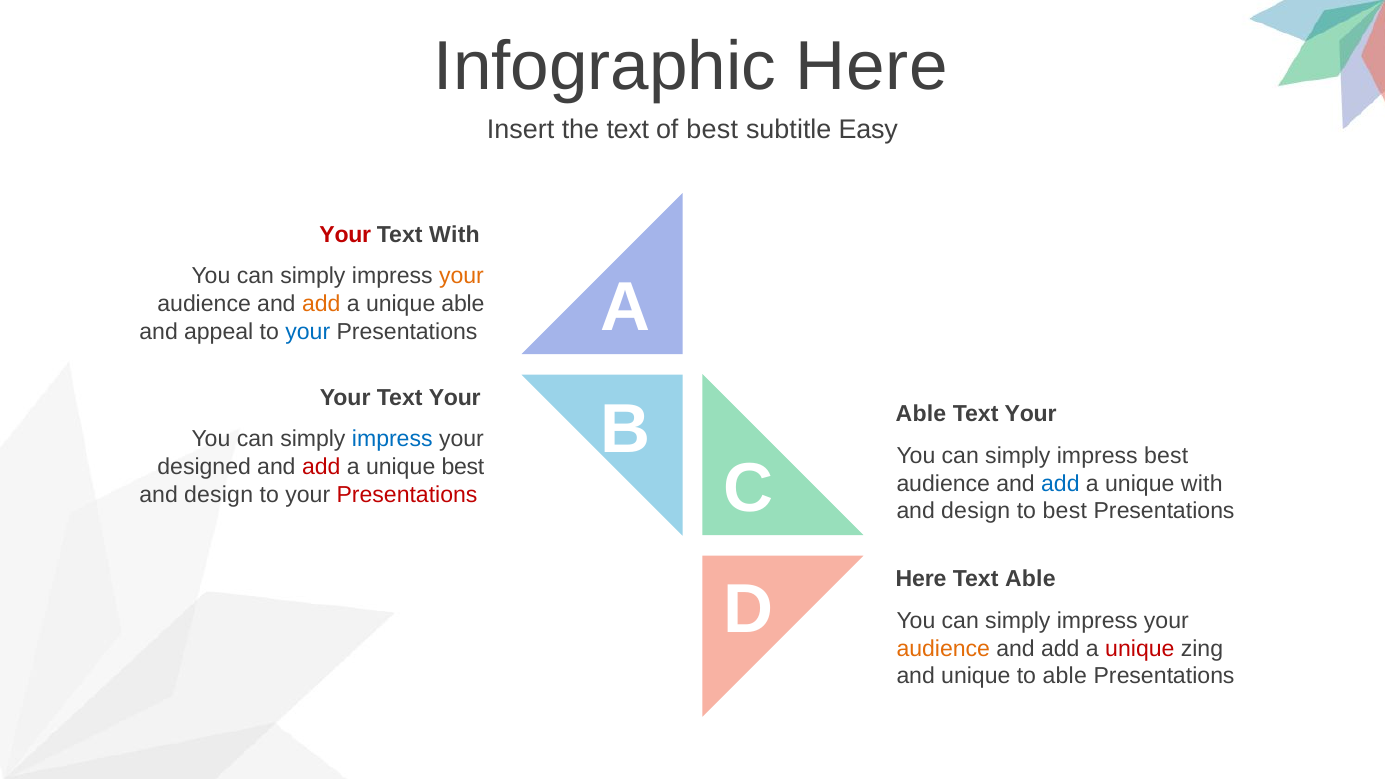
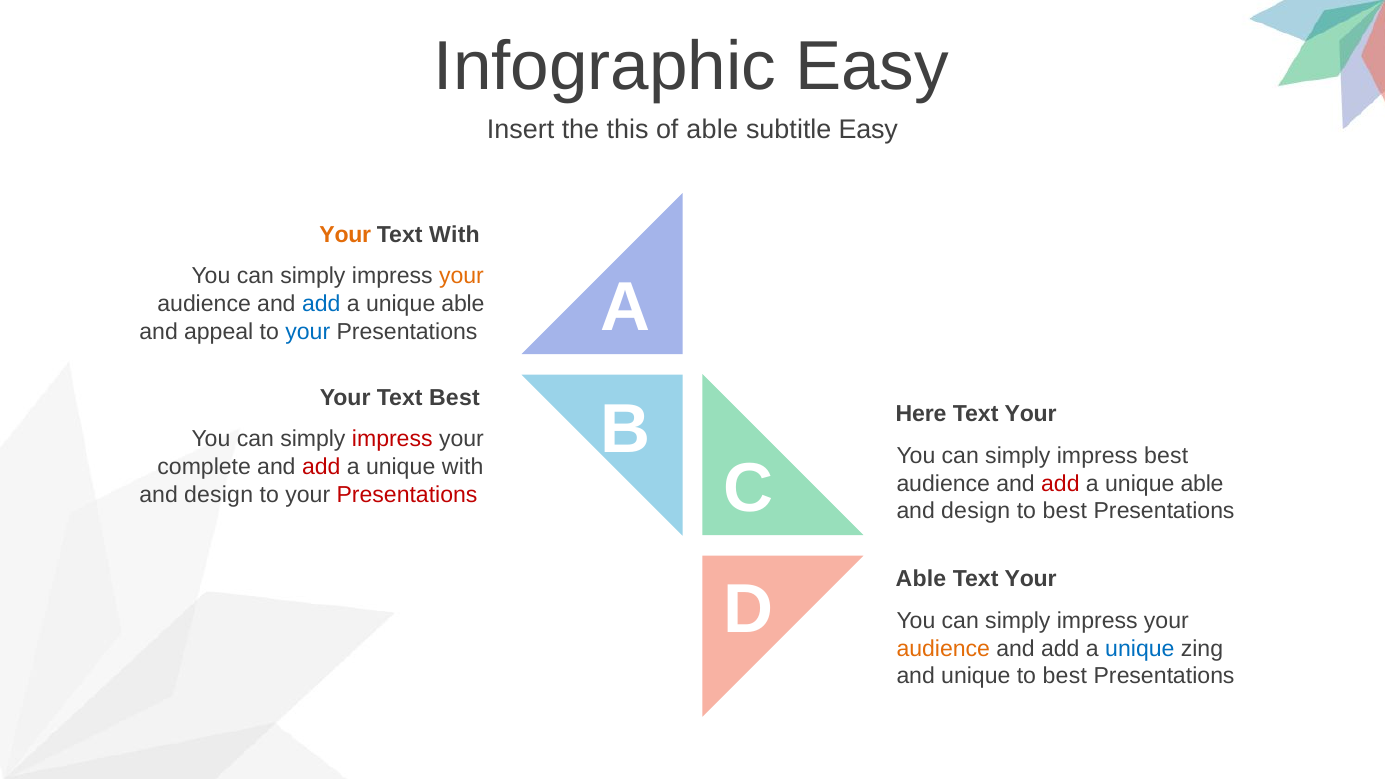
Infographic Here: Here -> Easy
the text: text -> this
of best: best -> able
Your at (345, 234) colour: red -> orange
add at (321, 304) colour: orange -> blue
Your Text Your: Your -> Best
Able at (921, 414): Able -> Here
impress at (392, 439) colour: blue -> red
designed: designed -> complete
unique best: best -> with
add at (1060, 484) colour: blue -> red
with at (1202, 484): with -> able
Here at (921, 579): Here -> Able
Able at (1030, 579): Able -> Your
unique at (1140, 649) colour: red -> blue
able at (1065, 676): able -> best
